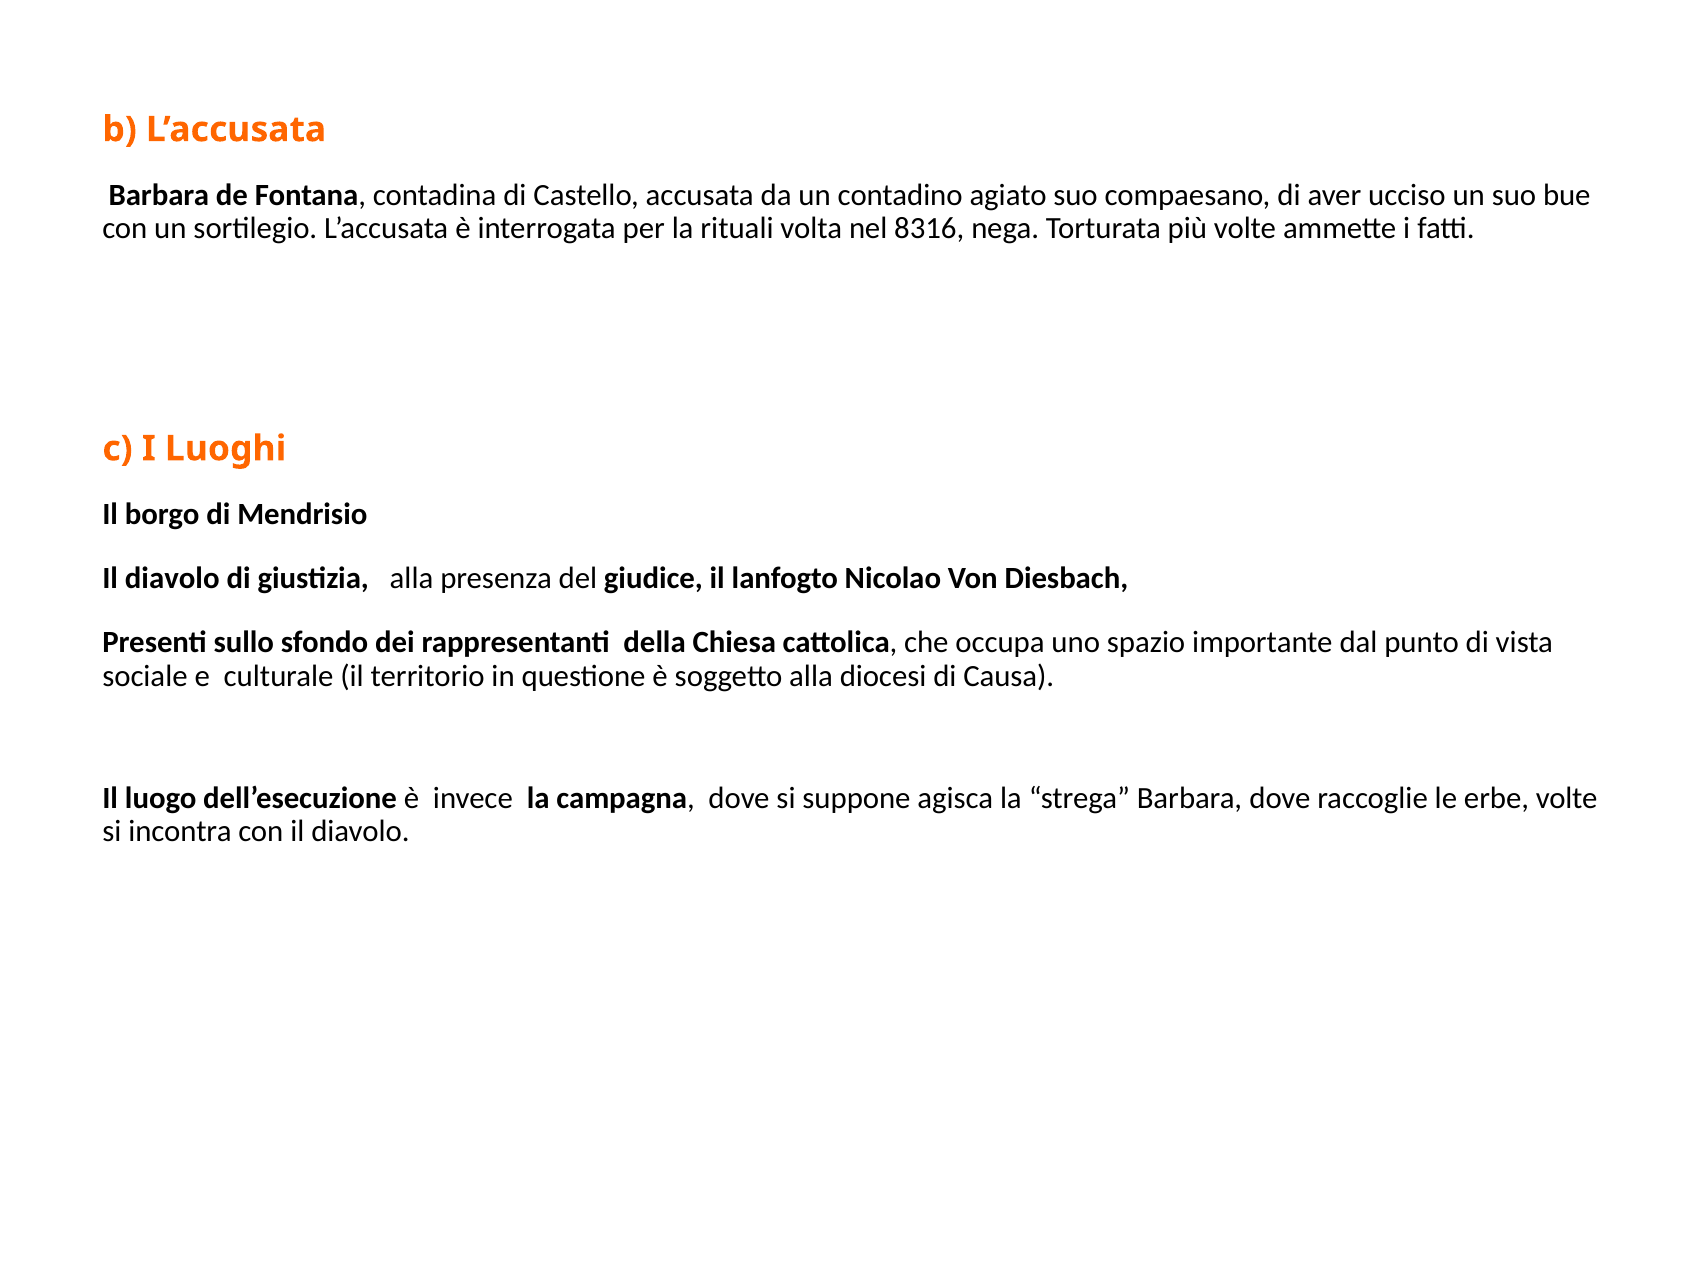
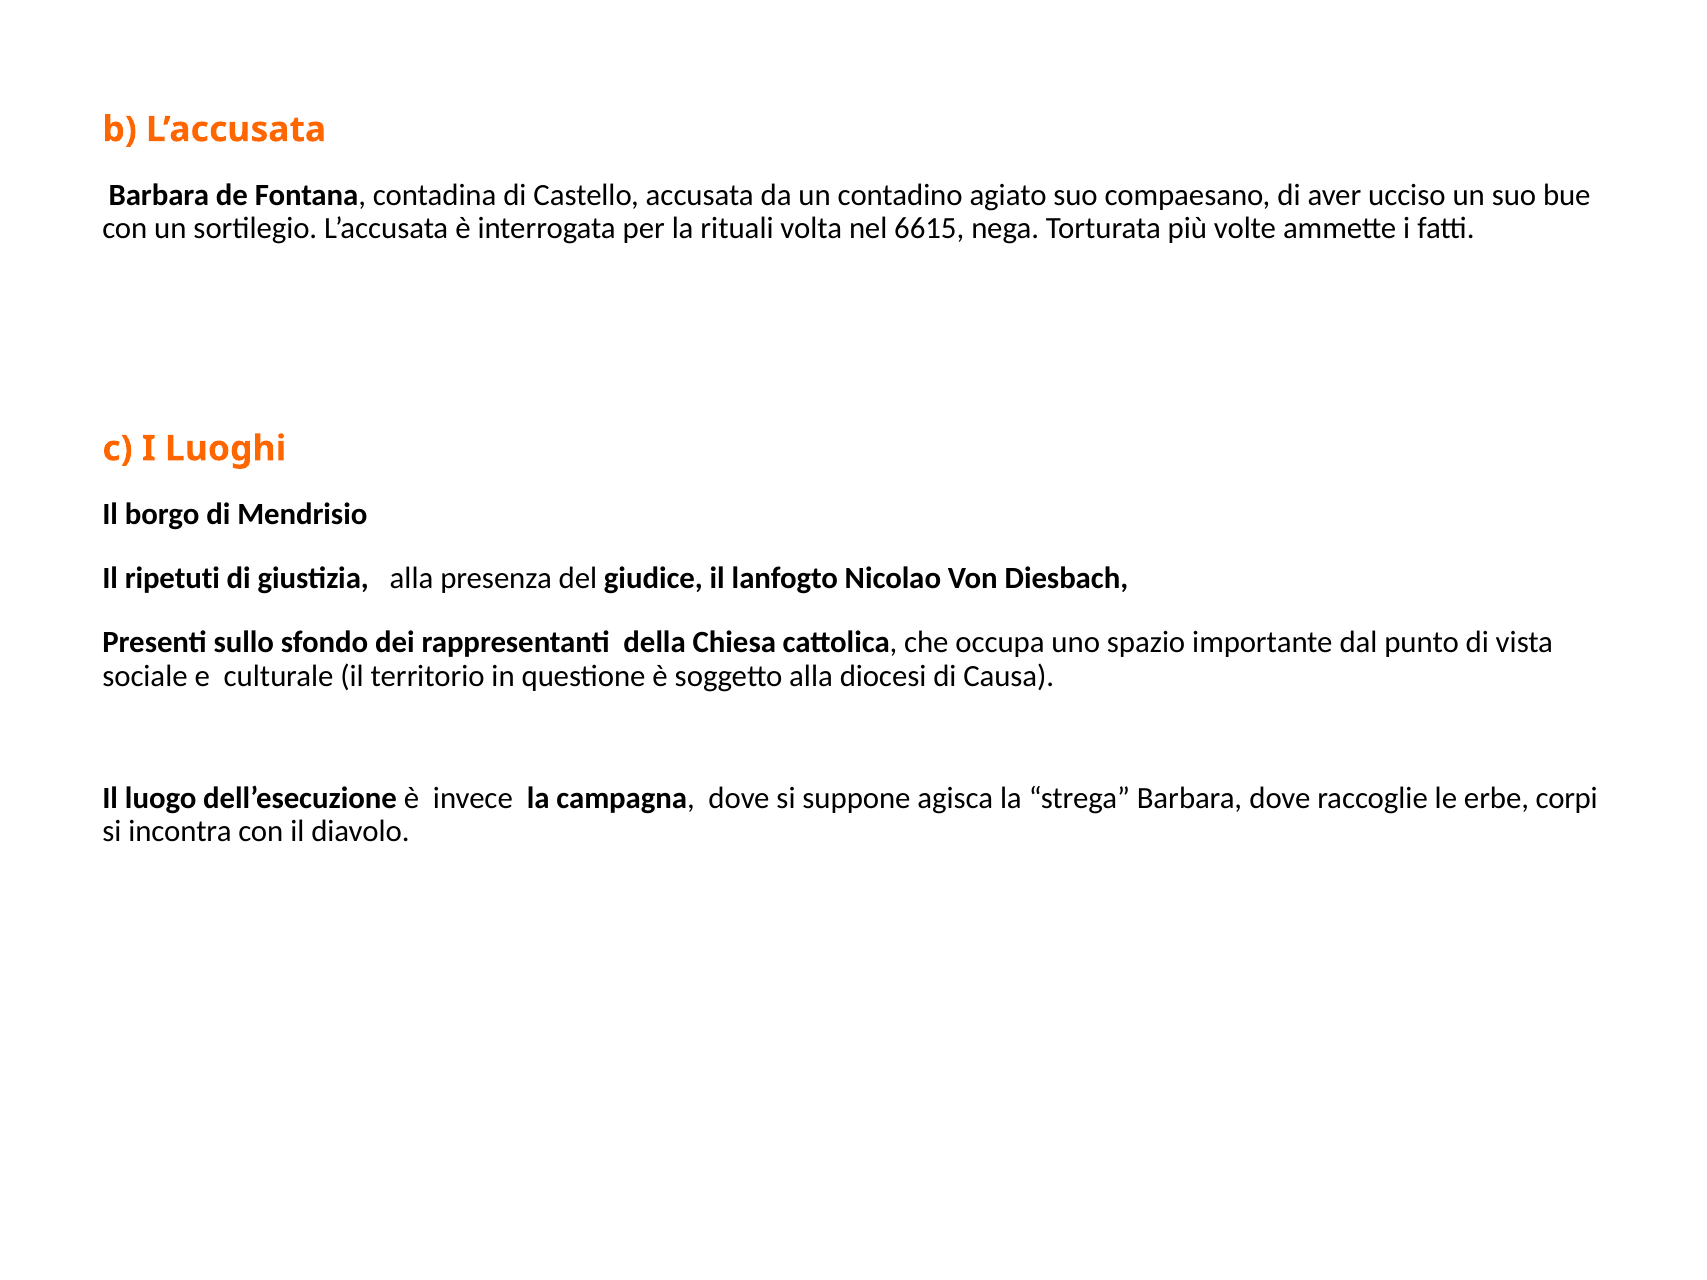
8316: 8316 -> 6615
diavolo at (172, 579): diavolo -> ripetuti
erbe volte: volte -> corpi
